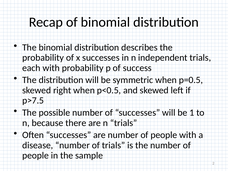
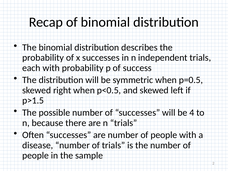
p>7.5: p>7.5 -> p>1.5
1: 1 -> 4
